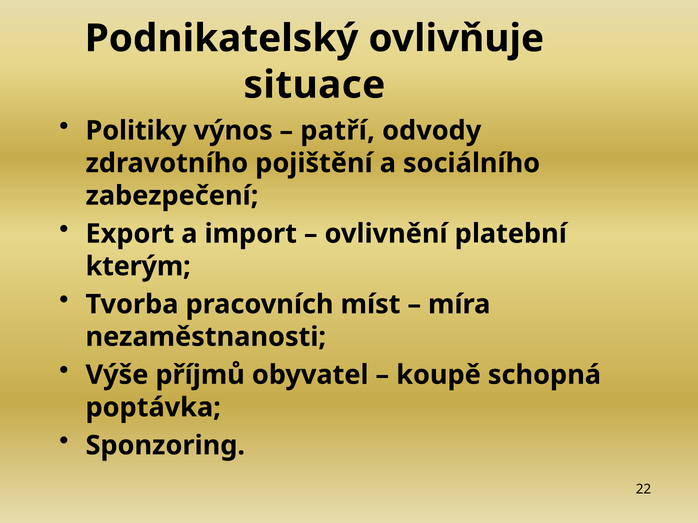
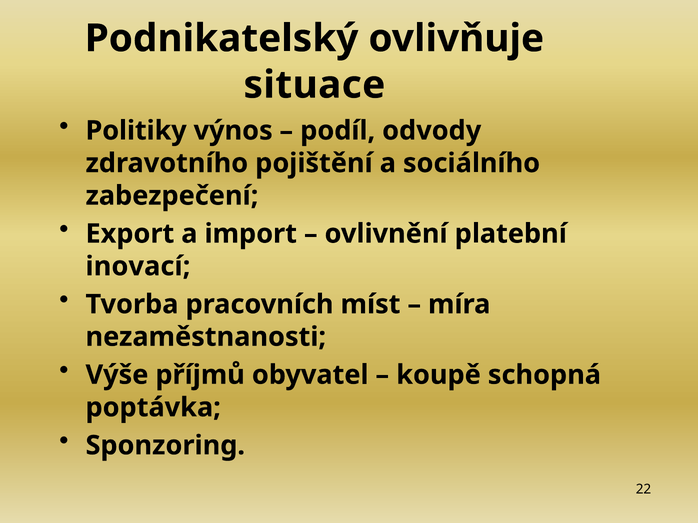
patří: patří -> podíl
kterým: kterým -> inovací
